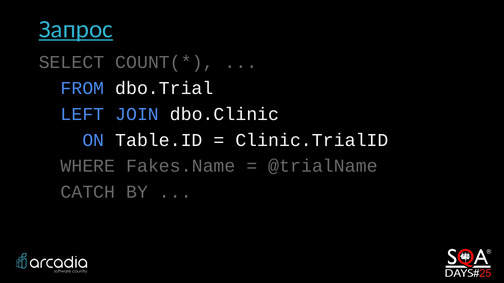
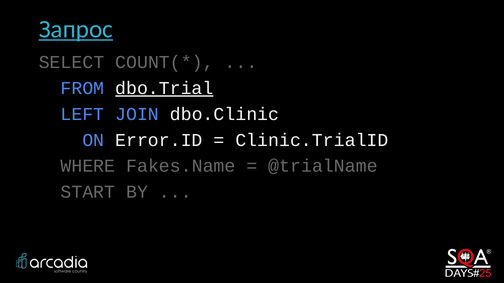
dbo.Trial underline: none -> present
Table.ID: Table.ID -> Error.ID
CATCH: CATCH -> START
